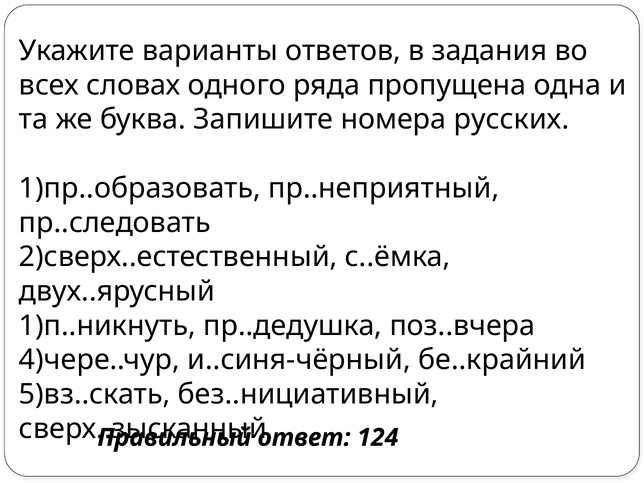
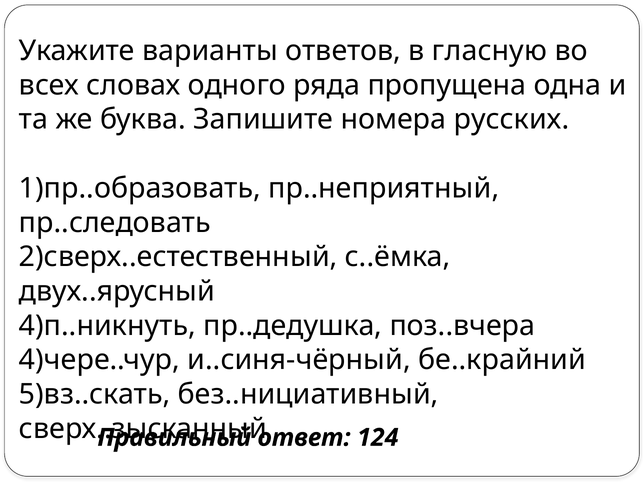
задания: задания -> гласную
1)п..никнуть: 1)п..никнуть -> 4)п..никнуть
